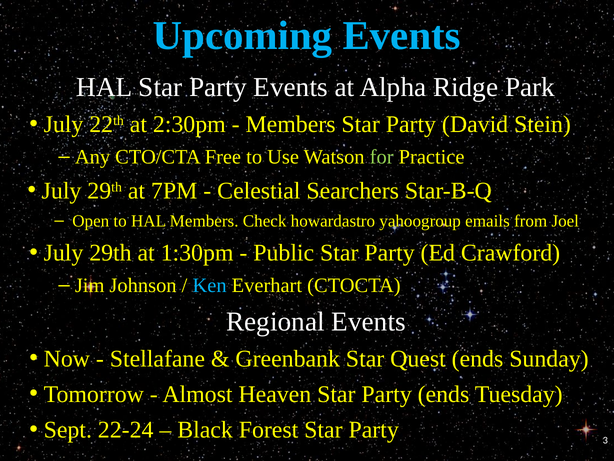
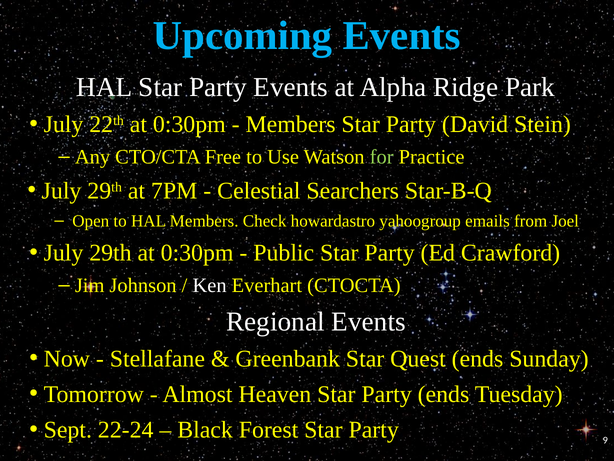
22th at 2:30pm: 2:30pm -> 0:30pm
29th at 1:30pm: 1:30pm -> 0:30pm
Ken colour: light blue -> white
3: 3 -> 9
